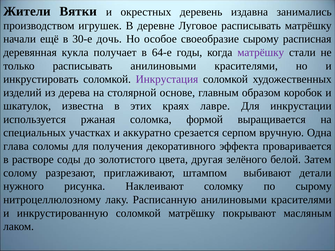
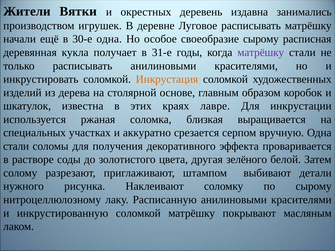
30-е дочь: дочь -> одна
64-е: 64-е -> 31-е
Инкрустация colour: purple -> orange
формой: формой -> близкая
глава at (16, 146): глава -> стали
